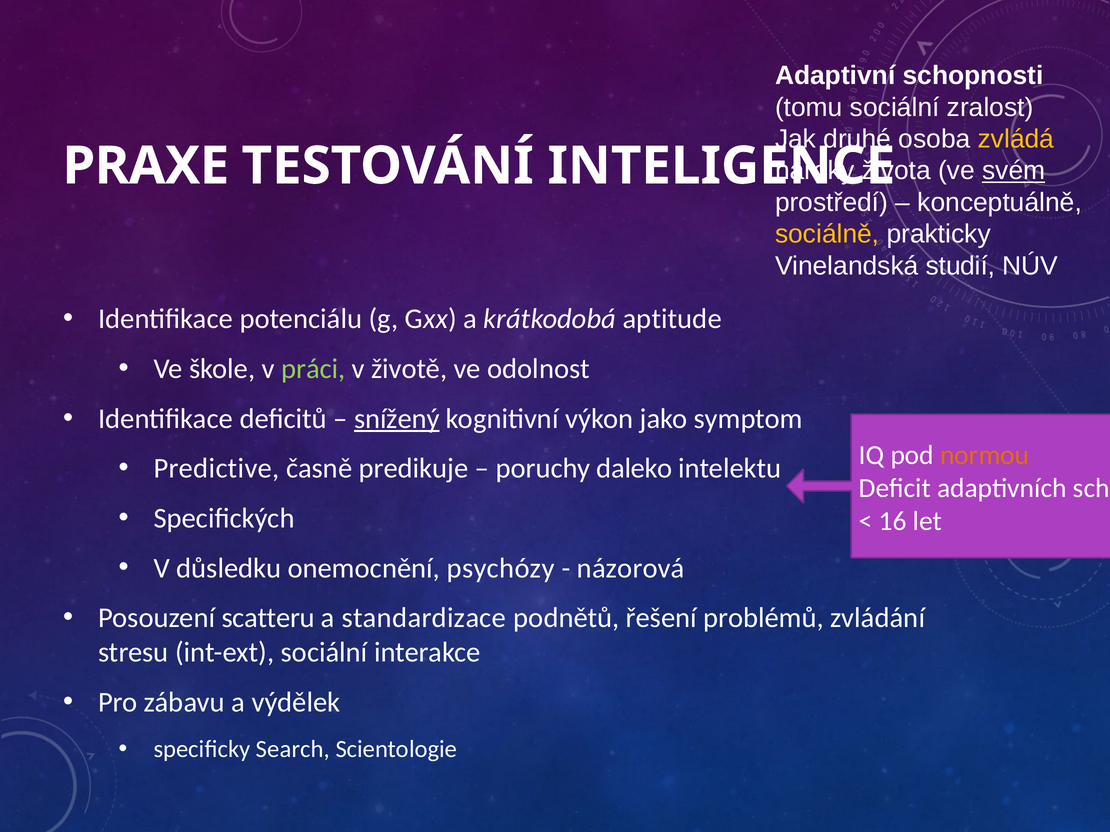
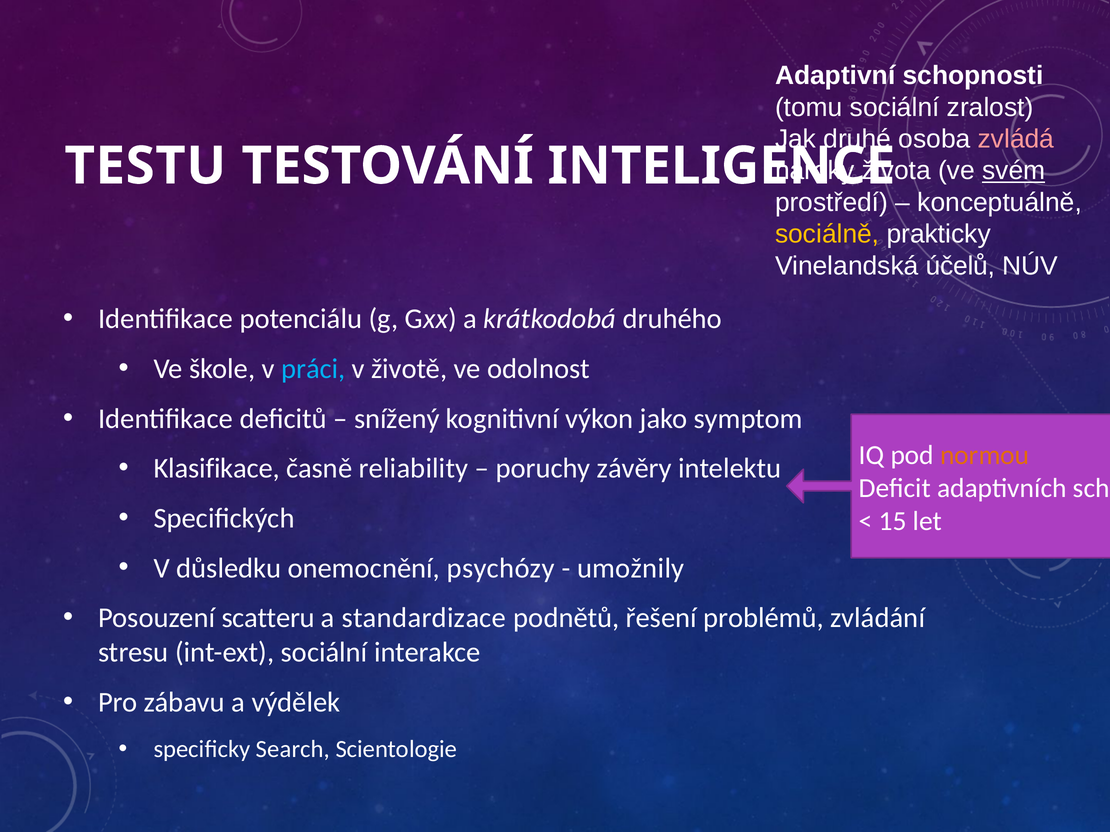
zvládá colour: yellow -> pink
PRAXE: PRAXE -> TESTU
studií: studií -> účelů
aptitude: aptitude -> druhého
práci colour: light green -> light blue
snížený underline: present -> none
Predictive: Predictive -> Klasifikace
predikuje: predikuje -> reliability
daleko: daleko -> závěry
16: 16 -> 15
názorová: názorová -> umožnily
